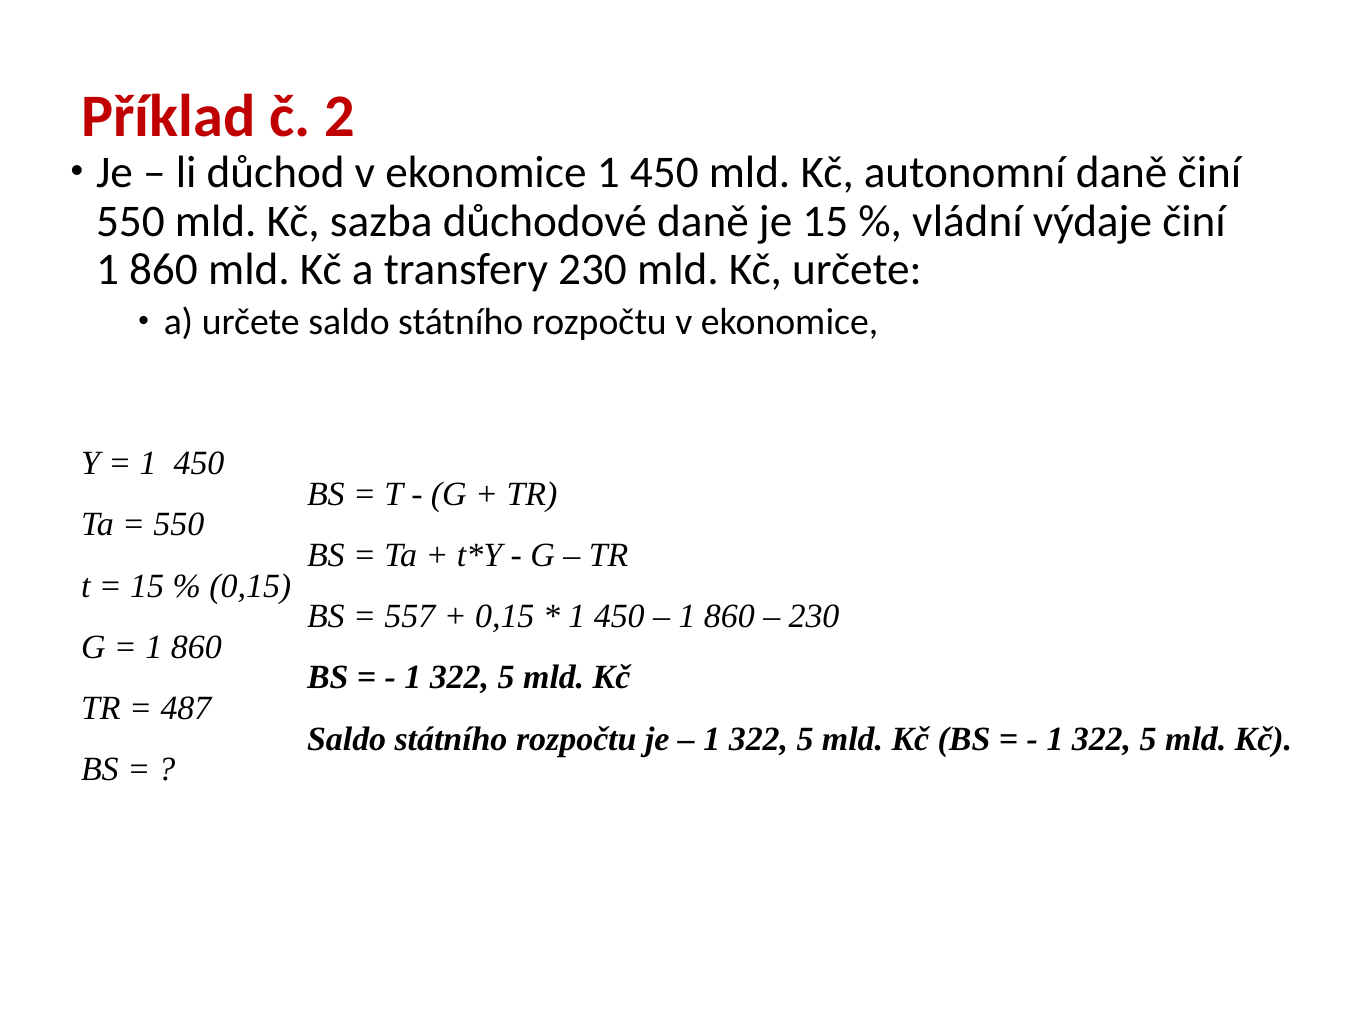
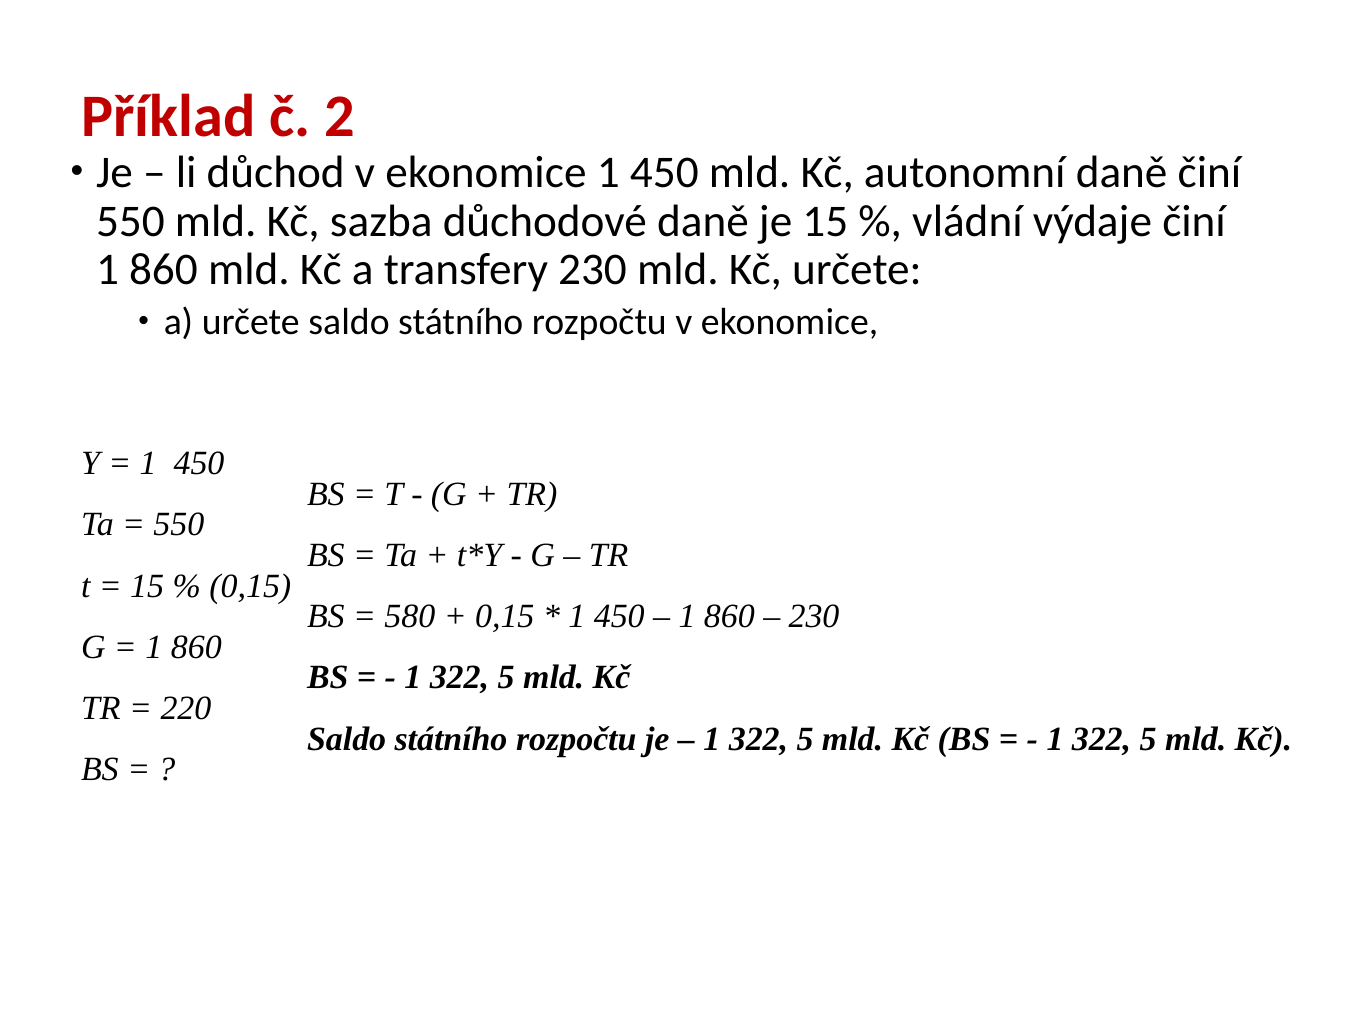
557: 557 -> 580
487: 487 -> 220
